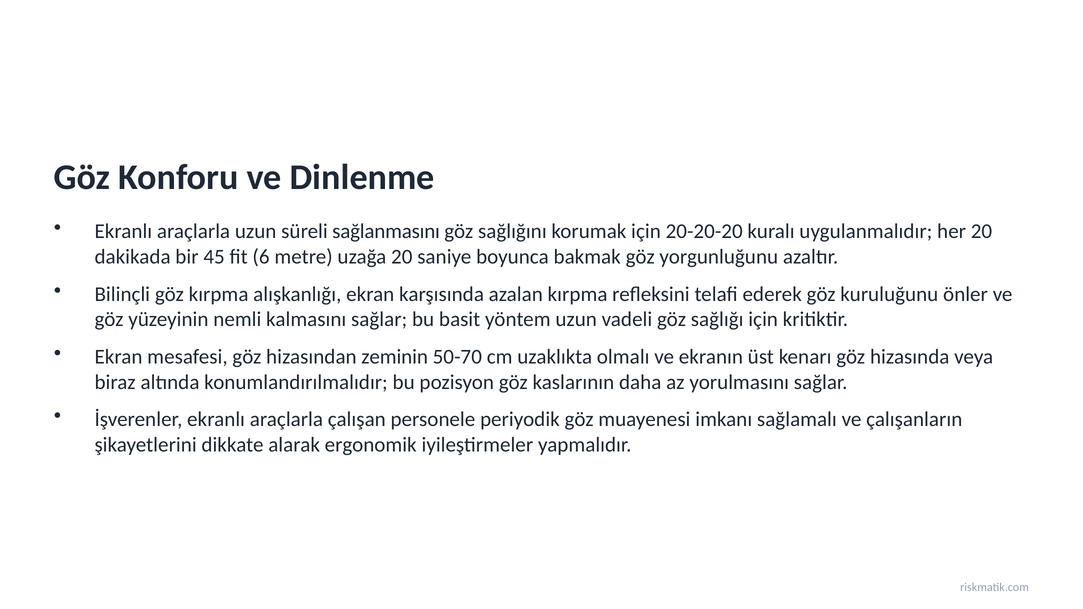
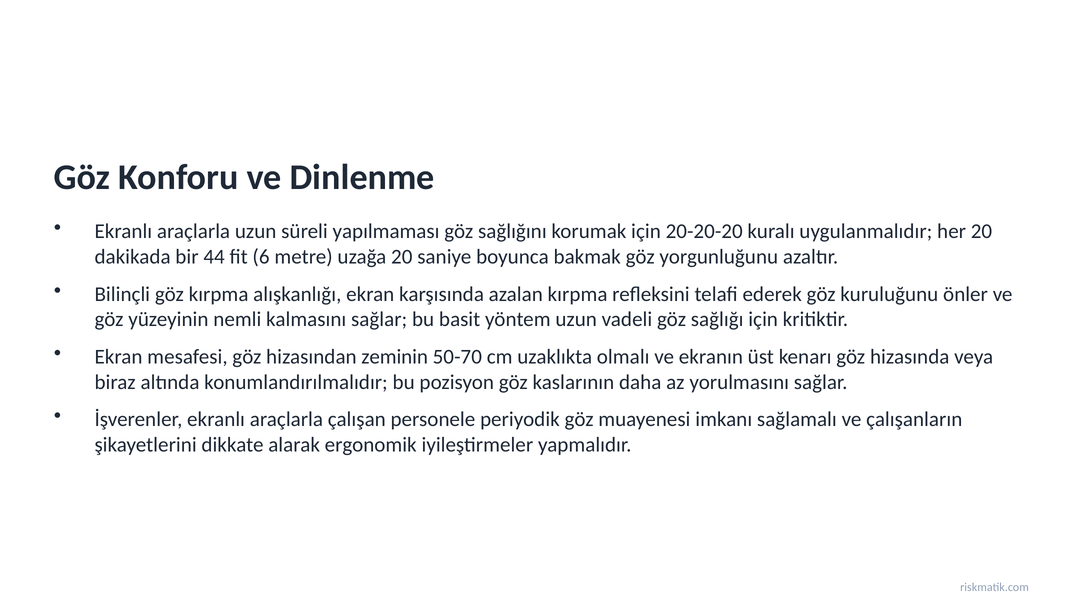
sağlanmasını: sağlanmasını -> yapılmaması
45: 45 -> 44
